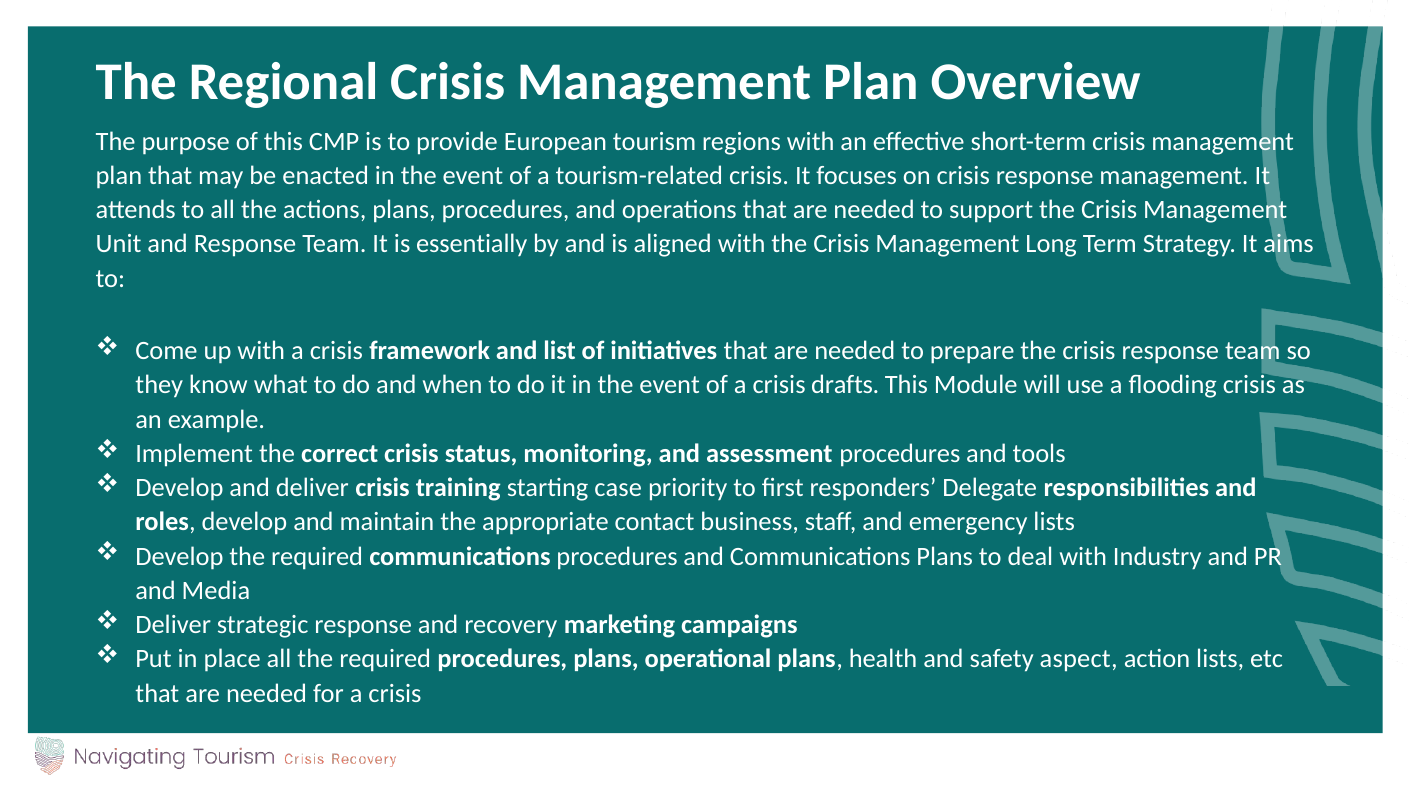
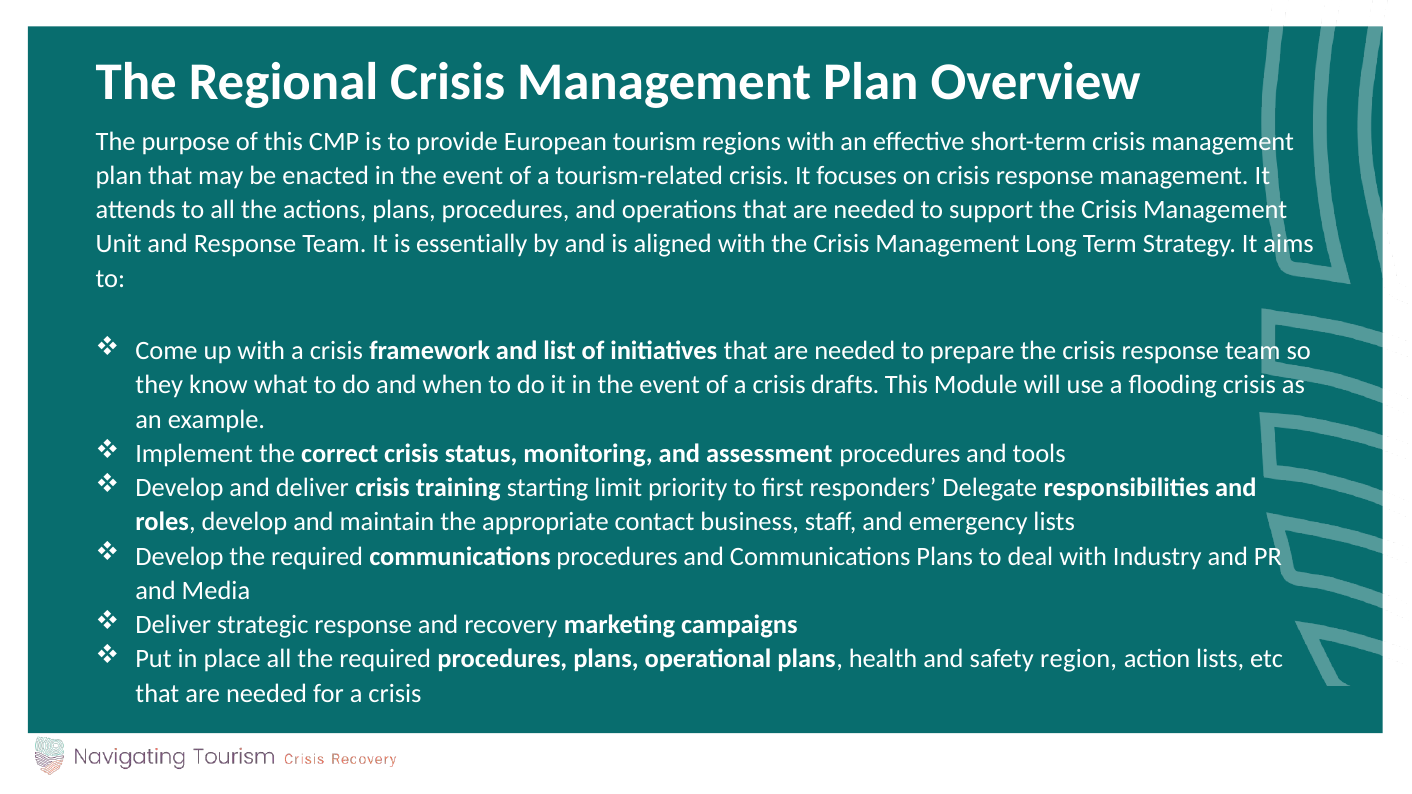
case: case -> limit
aspect: aspect -> region
